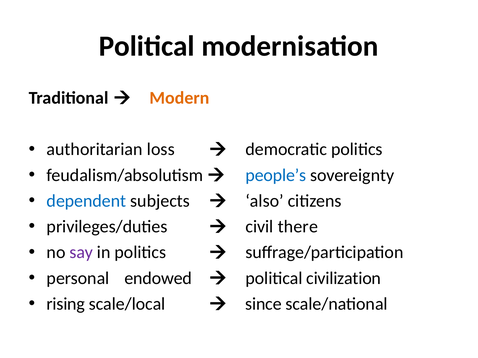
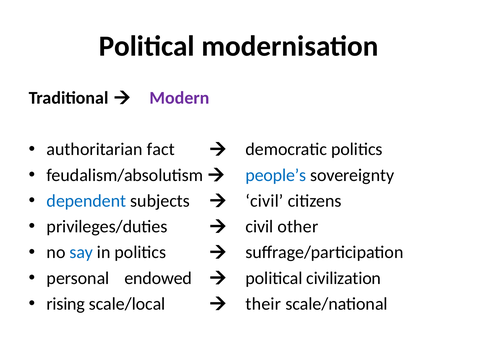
Modern colour: orange -> purple
loss: loss -> fact
also at (265, 201): also -> civil
there: there -> other
say colour: purple -> blue
since: since -> their
